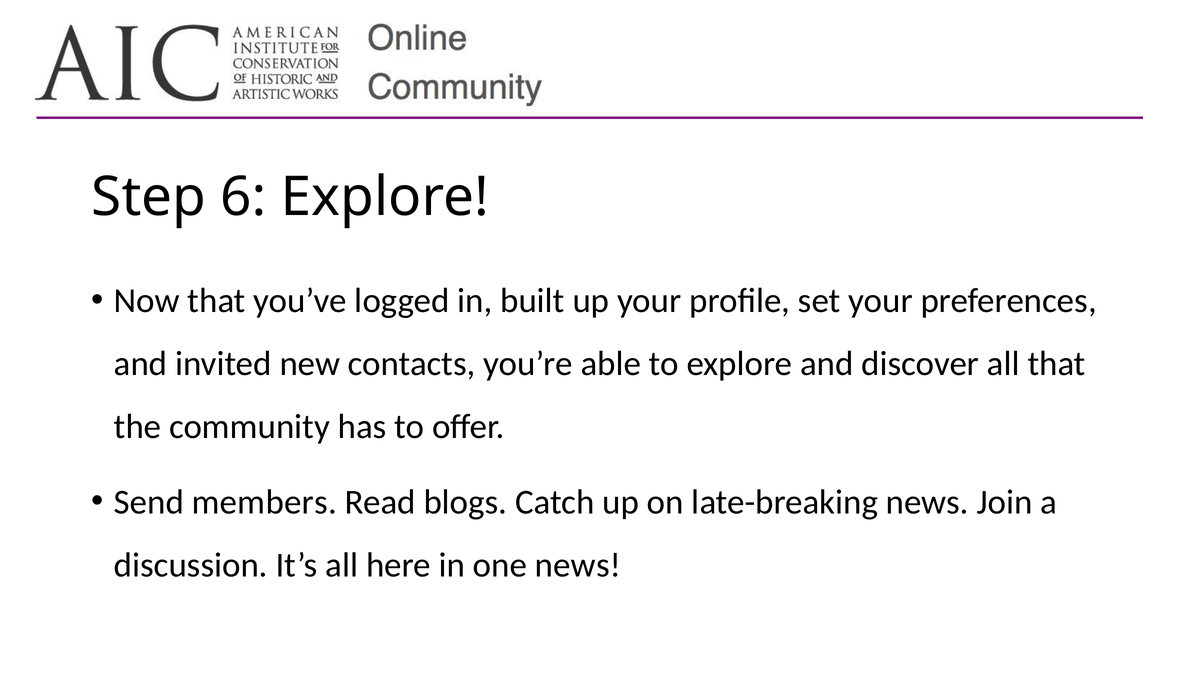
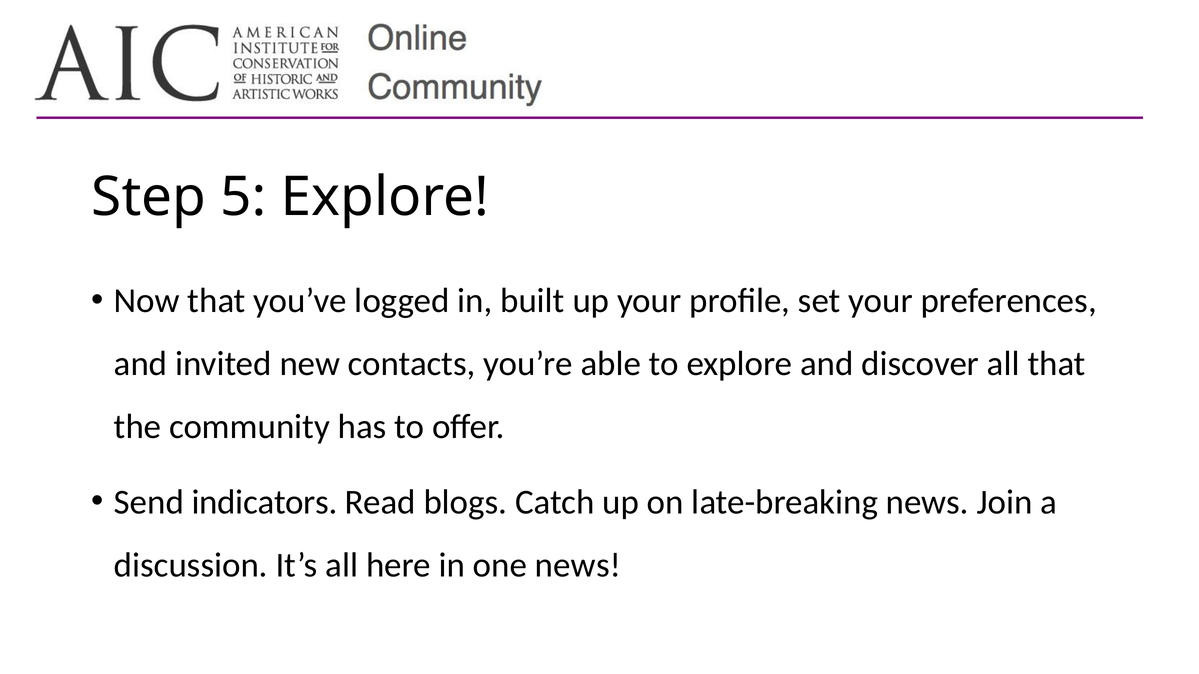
6: 6 -> 5
members: members -> indicators
